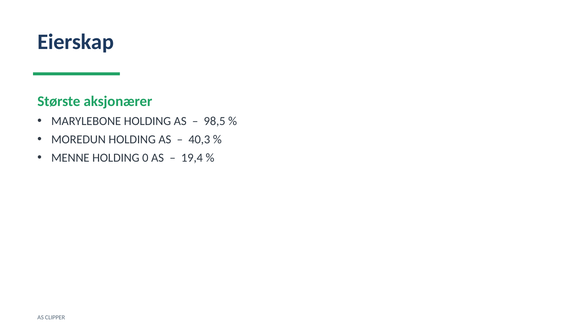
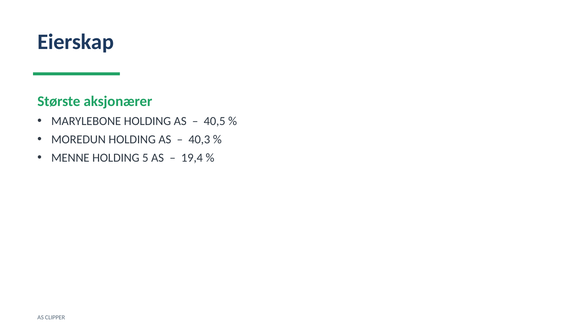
98,5: 98,5 -> 40,5
0: 0 -> 5
